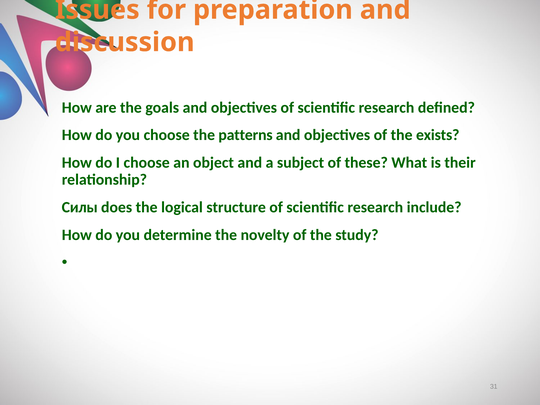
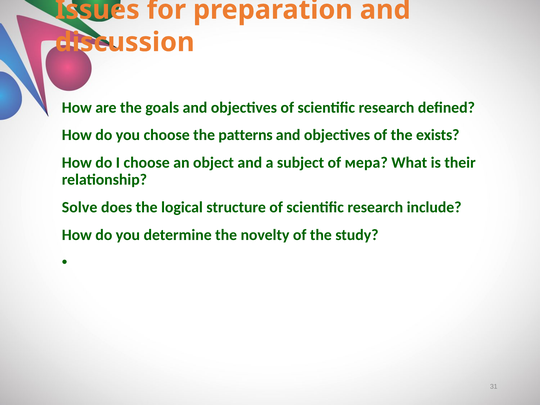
these: these -> мера
Силы: Силы -> Solve
